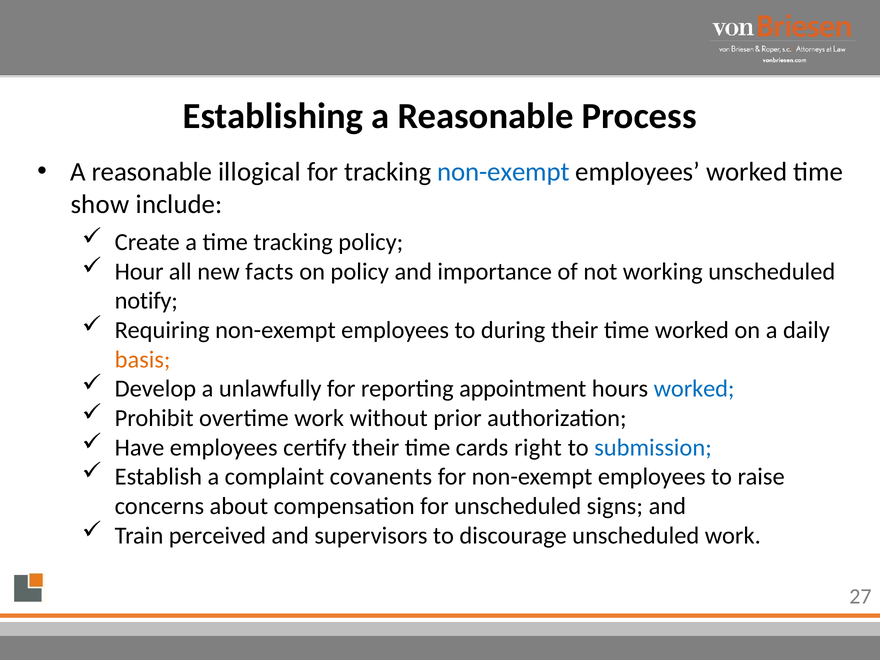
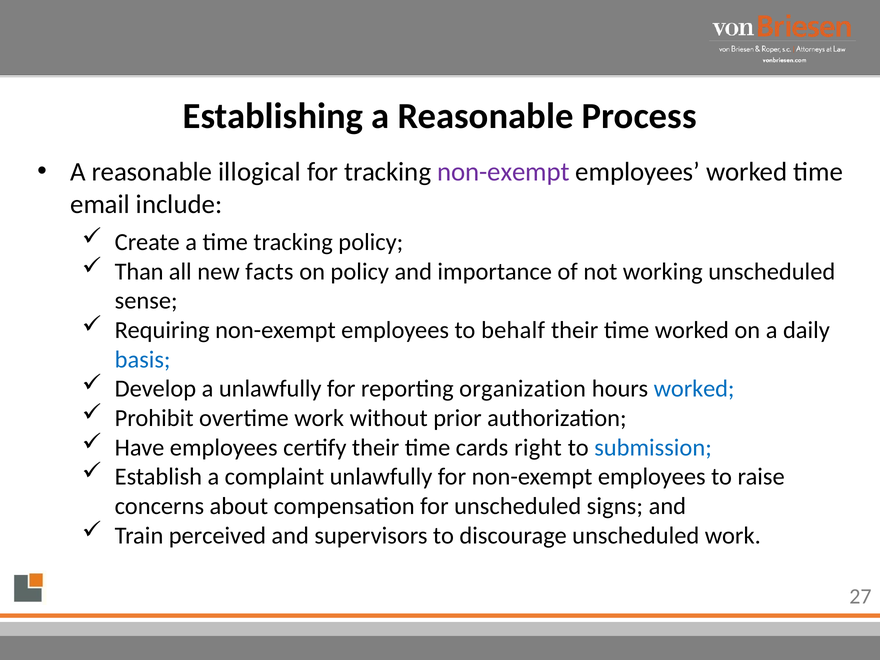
non-exempt at (503, 172) colour: blue -> purple
show: show -> email
Hour: Hour -> Than
notify: notify -> sense
during: during -> behalf
basis colour: orange -> blue
appointment: appointment -> organization
complaint covanents: covanents -> unlawfully
